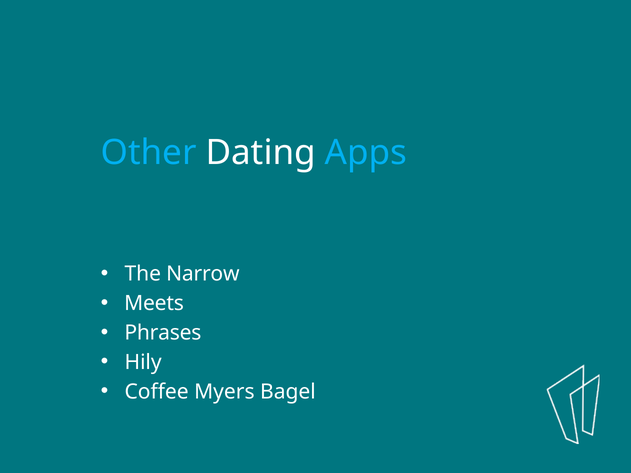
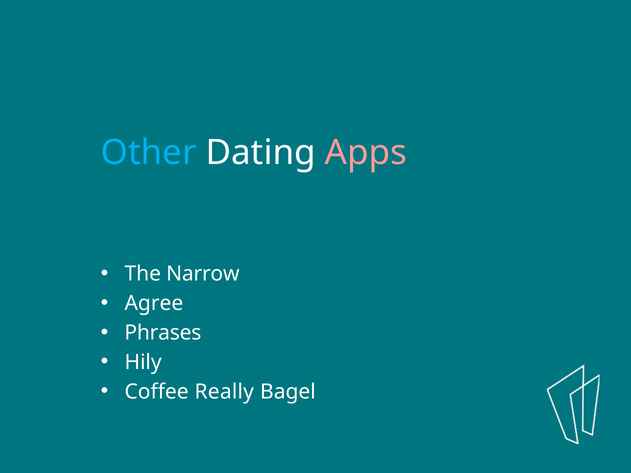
Apps colour: light blue -> pink
Meets: Meets -> Agree
Myers: Myers -> Really
